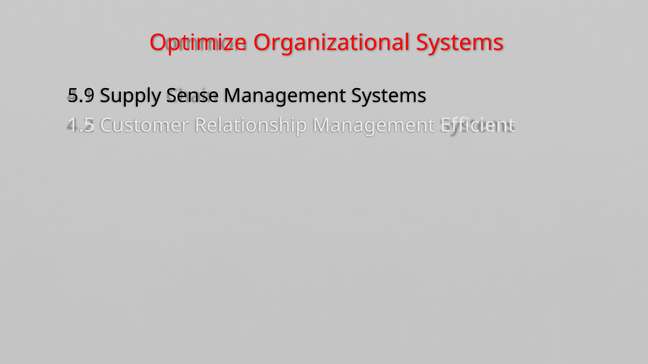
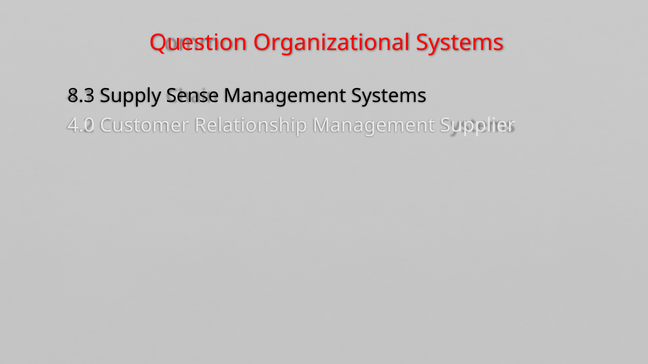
Optimize: Optimize -> Question
5.9: 5.9 -> 8.3
1.5: 1.5 -> 4.0
Efficient: Efficient -> Supplier
